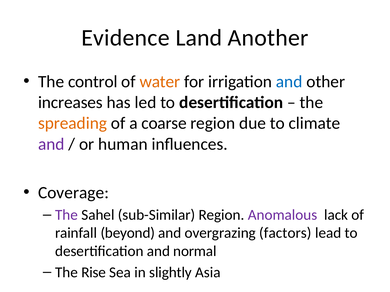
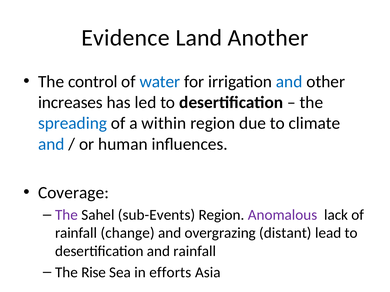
water colour: orange -> blue
spreading colour: orange -> blue
coarse: coarse -> within
and at (51, 144) colour: purple -> blue
sub-Similar: sub-Similar -> sub-Events
beyond: beyond -> change
factors: factors -> distant
and normal: normal -> rainfall
slightly: slightly -> efforts
